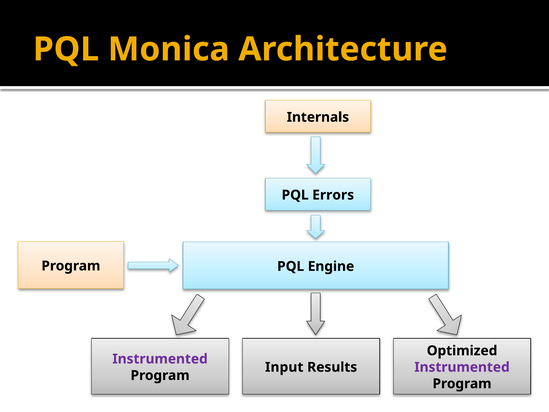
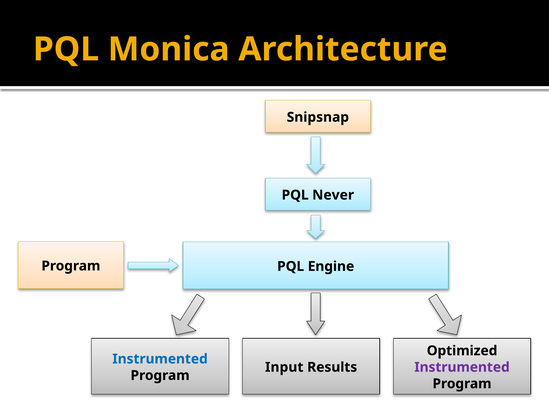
Internals: Internals -> Snipsnap
Errors: Errors -> Never
Instrumented at (160, 359) colour: purple -> blue
